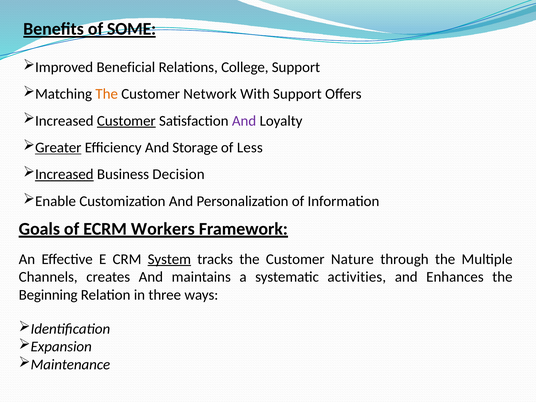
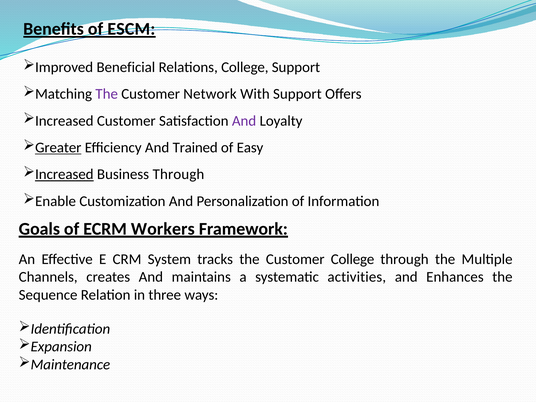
SOME: SOME -> ESCM
The at (107, 94) colour: orange -> purple
Customer at (126, 121) underline: present -> none
Storage: Storage -> Trained
Less: Less -> Easy
Business Decision: Decision -> Through
System underline: present -> none
Customer Nature: Nature -> College
Beginning: Beginning -> Sequence
